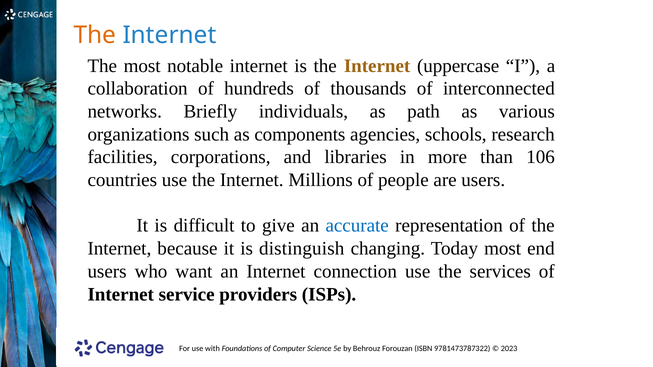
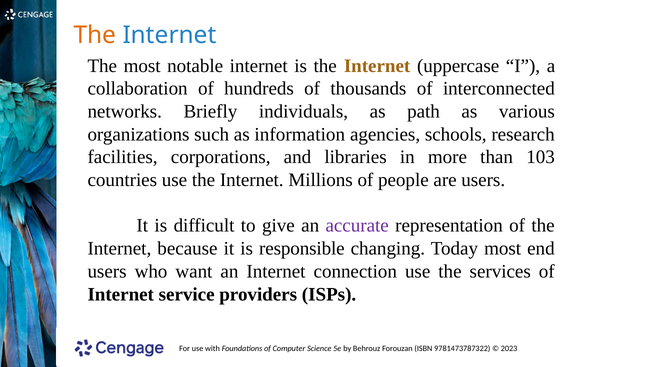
components: components -> information
106: 106 -> 103
accurate colour: blue -> purple
distinguish: distinguish -> responsible
